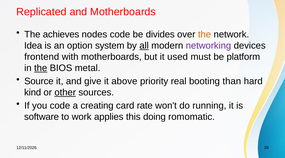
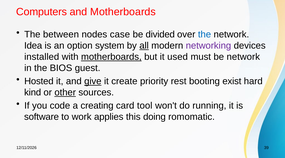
Replicated: Replicated -> Computers
achieves: achieves -> between
nodes code: code -> case
divides: divides -> divided
the at (205, 34) colour: orange -> blue
frontend: frontend -> installed
motherboards at (111, 57) underline: none -> present
be platform: platform -> network
the at (41, 68) underline: present -> none
metal: metal -> guest
Source: Source -> Hosted
give underline: none -> present
above: above -> create
real: real -> rest
than: than -> exist
rate: rate -> tool
